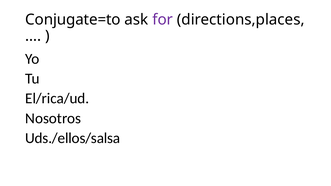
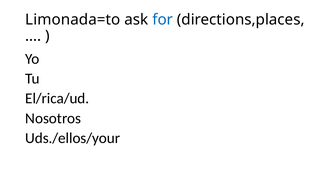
Conjugate=to: Conjugate=to -> Limonada=to
for colour: purple -> blue
Uds./ellos/salsa: Uds./ellos/salsa -> Uds./ellos/your
